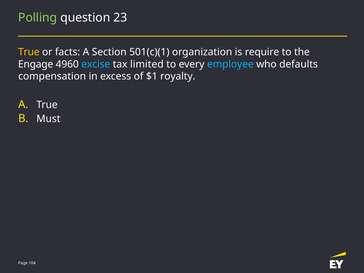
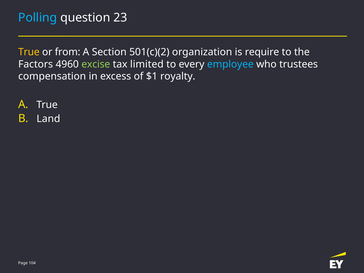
Polling colour: light green -> light blue
facts: facts -> from
501(c)(1: 501(c)(1 -> 501(c)(2
Engage: Engage -> Factors
excise colour: light blue -> light green
defaults: defaults -> trustees
Must: Must -> Land
